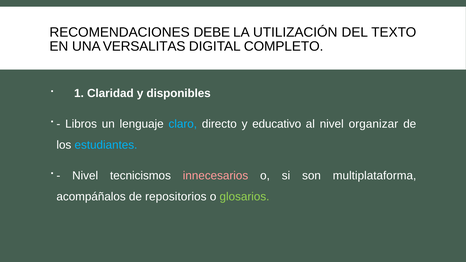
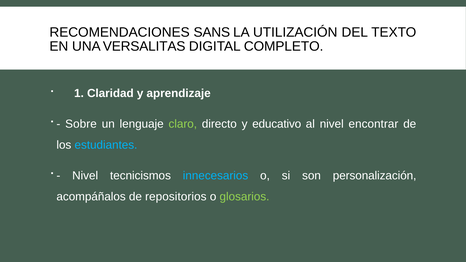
DEBE: DEBE -> SANS
disponibles: disponibles -> aprendizaje
Libros: Libros -> Sobre
claro colour: light blue -> light green
organizar: organizar -> encontrar
innecesarios colour: pink -> light blue
multiplataforma: multiplataforma -> personalización
